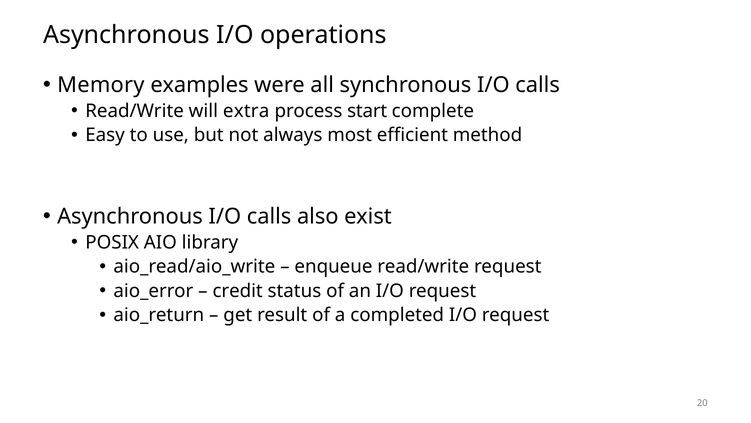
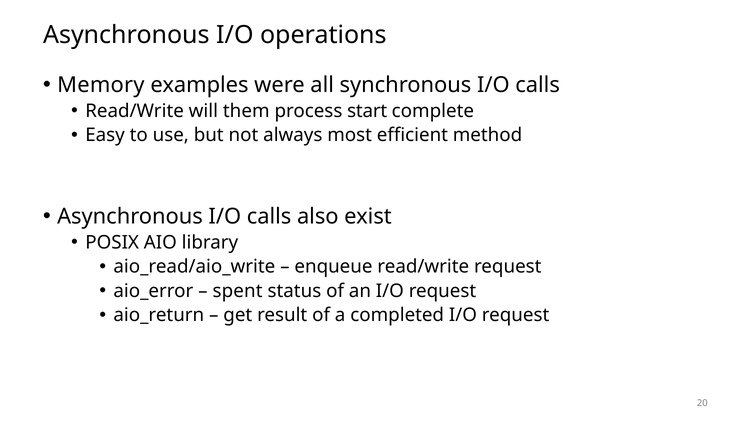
extra: extra -> them
credit: credit -> spent
